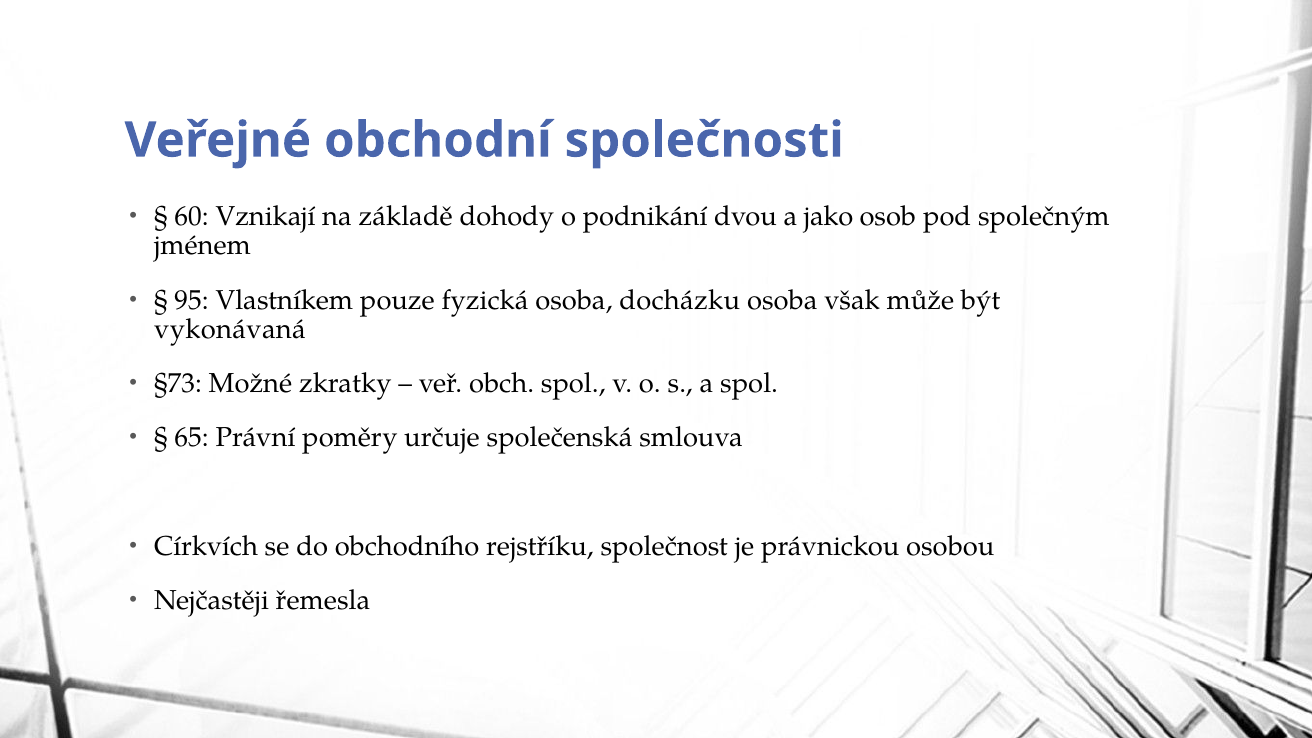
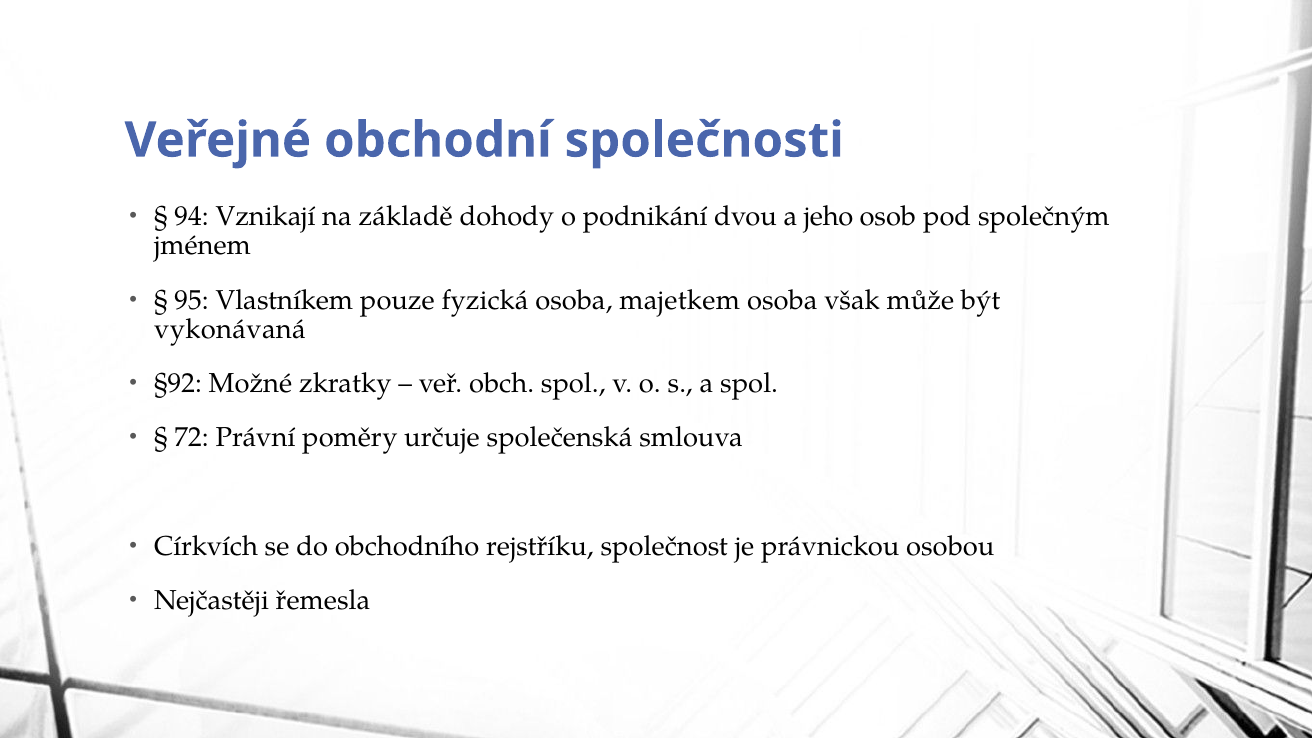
60: 60 -> 94
jako: jako -> jeho
docházku: docházku -> majetkem
§73: §73 -> §92
65: 65 -> 72
